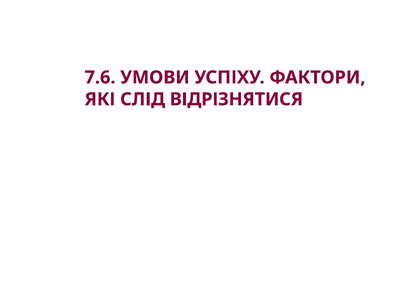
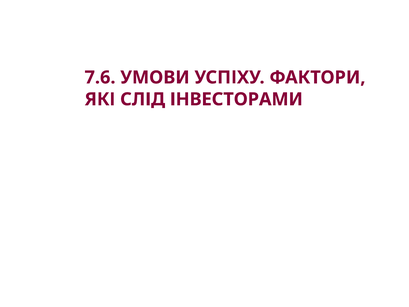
ВІДРІЗНЯТИСЯ: ВІДРІЗНЯТИСЯ -> ІНВЕСТОРАМИ
